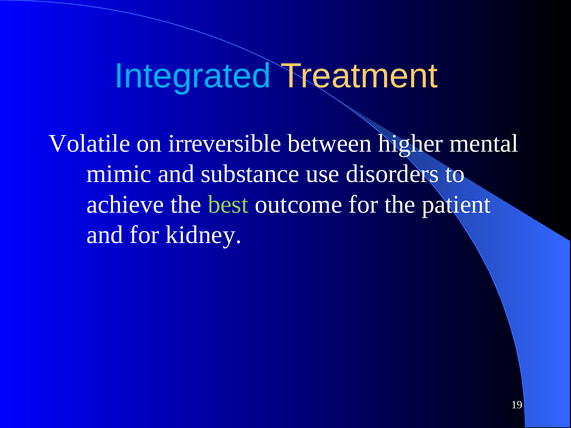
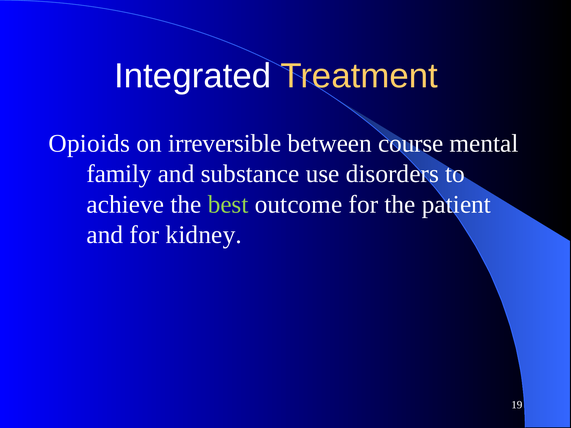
Integrated colour: light blue -> white
Volatile: Volatile -> Opioids
higher: higher -> course
mimic: mimic -> family
